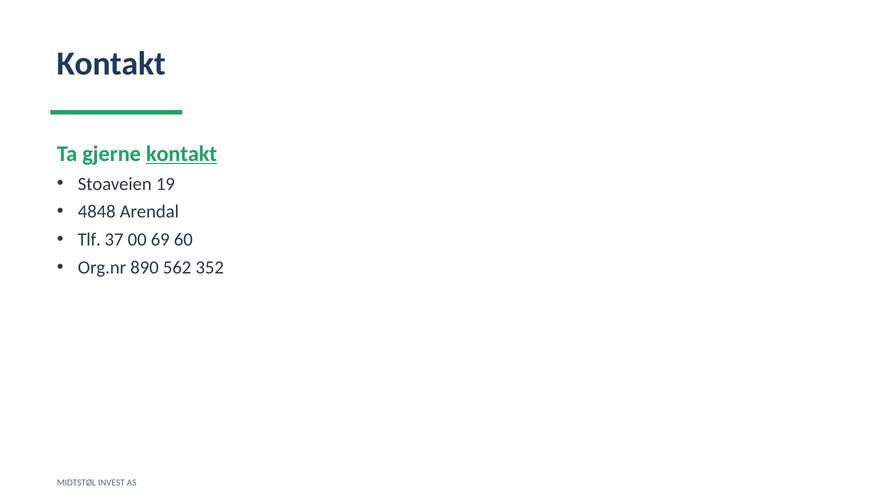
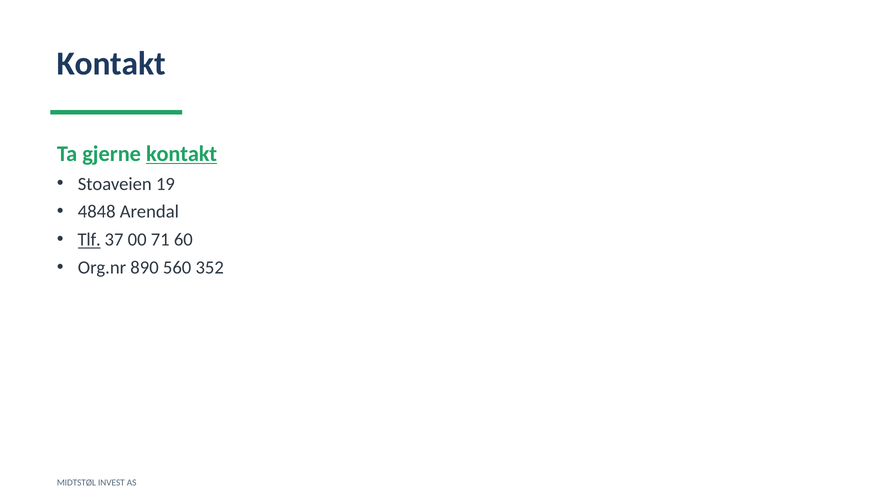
Tlf underline: none -> present
69: 69 -> 71
562: 562 -> 560
